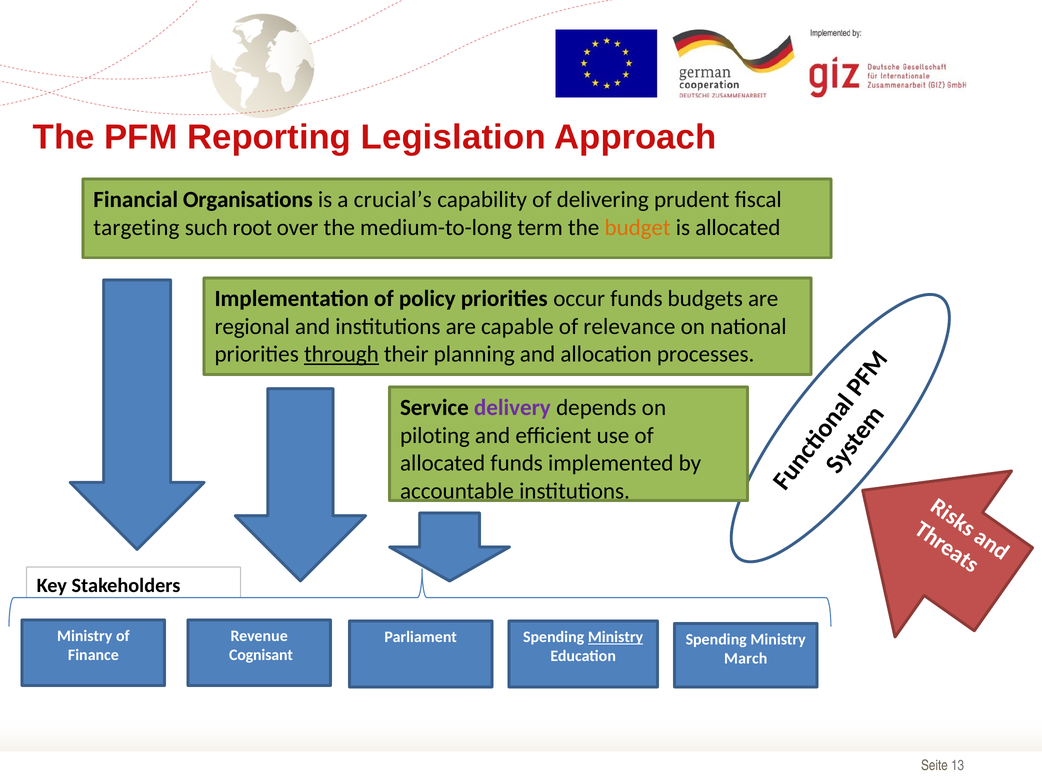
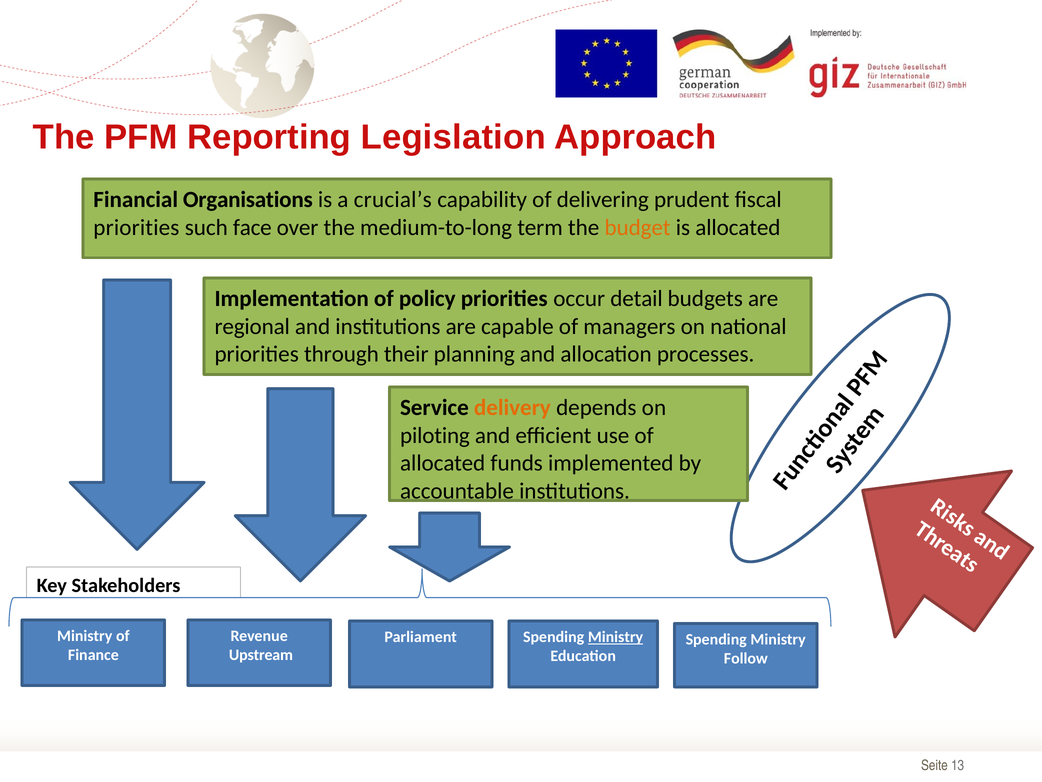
targeting at (136, 227): targeting -> priorities
root: root -> face
occur funds: funds -> detail
relevance: relevance -> managers
through underline: present -> none
delivery colour: purple -> orange
Cognisant: Cognisant -> Upstream
March: March -> Follow
